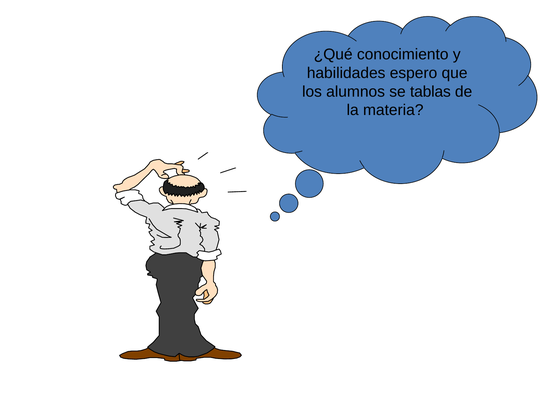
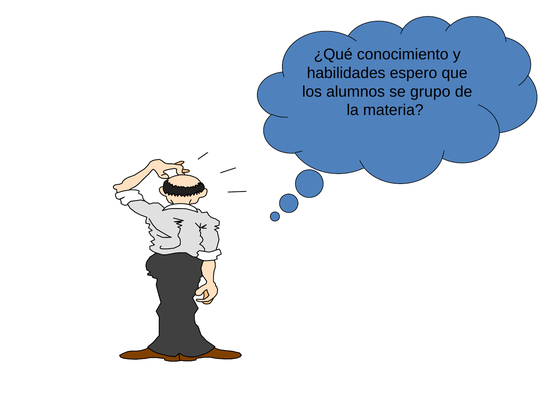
tablas: tablas -> grupo
